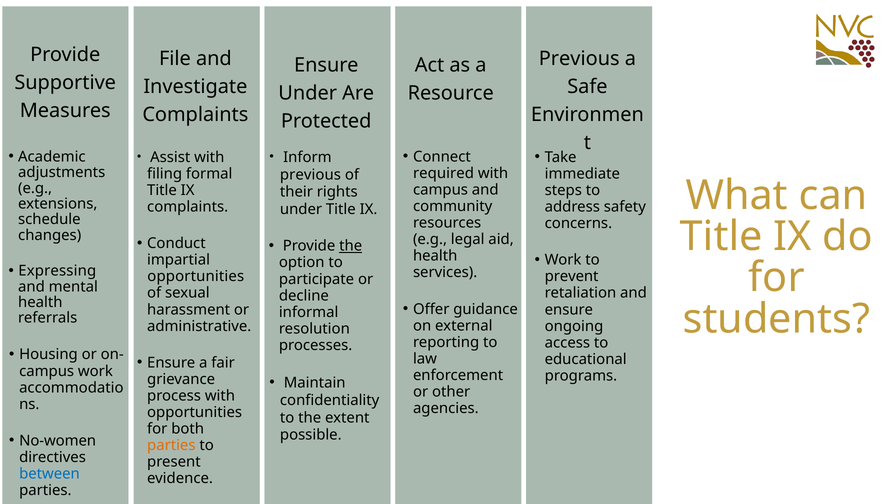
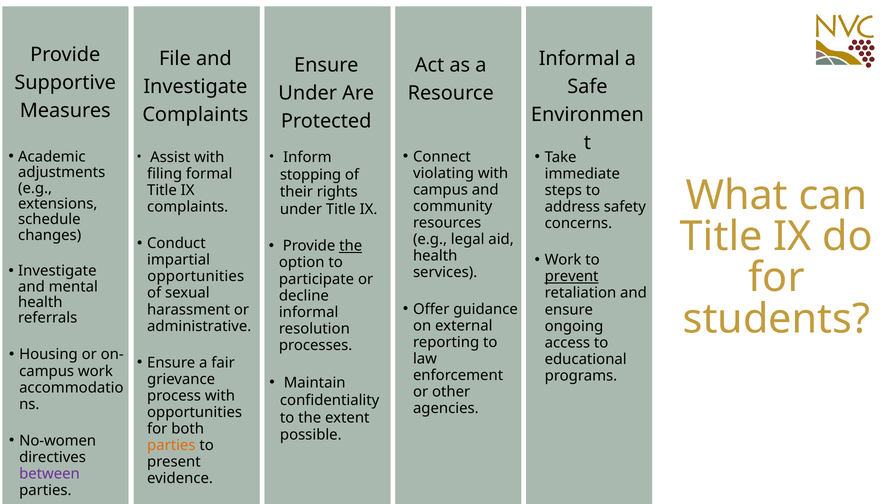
Previous at (579, 59): Previous -> Informal
required: required -> violating
previous at (310, 174): previous -> stopping
Expressing at (57, 271): Expressing -> Investigate
prevent underline: none -> present
between colour: blue -> purple
